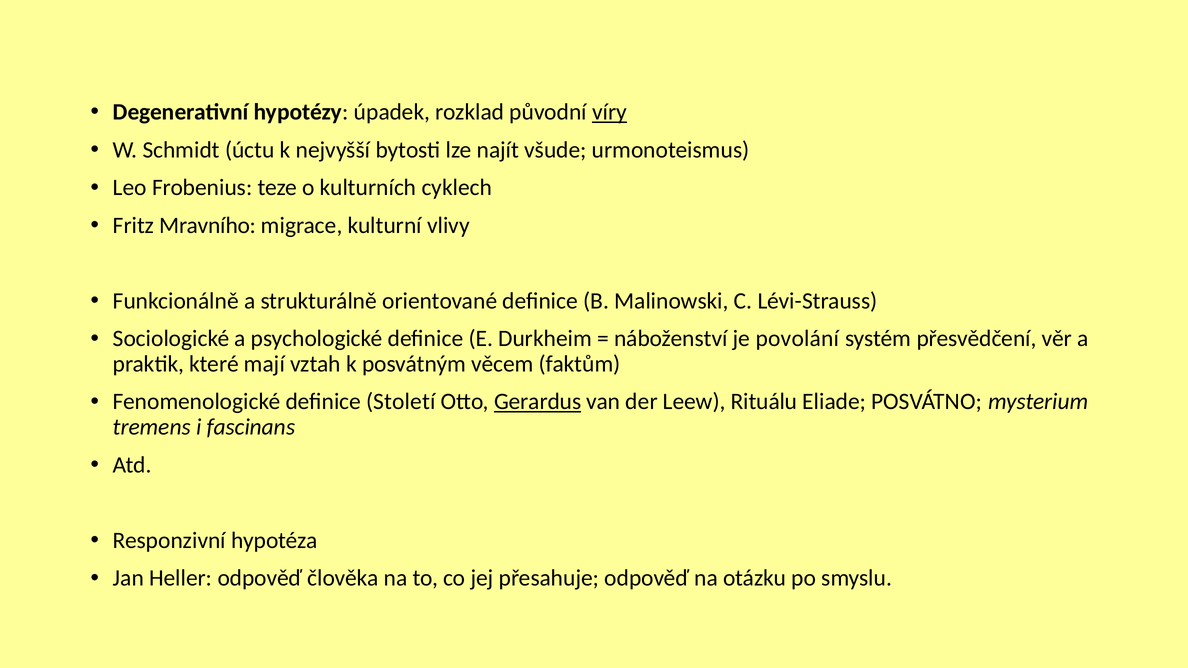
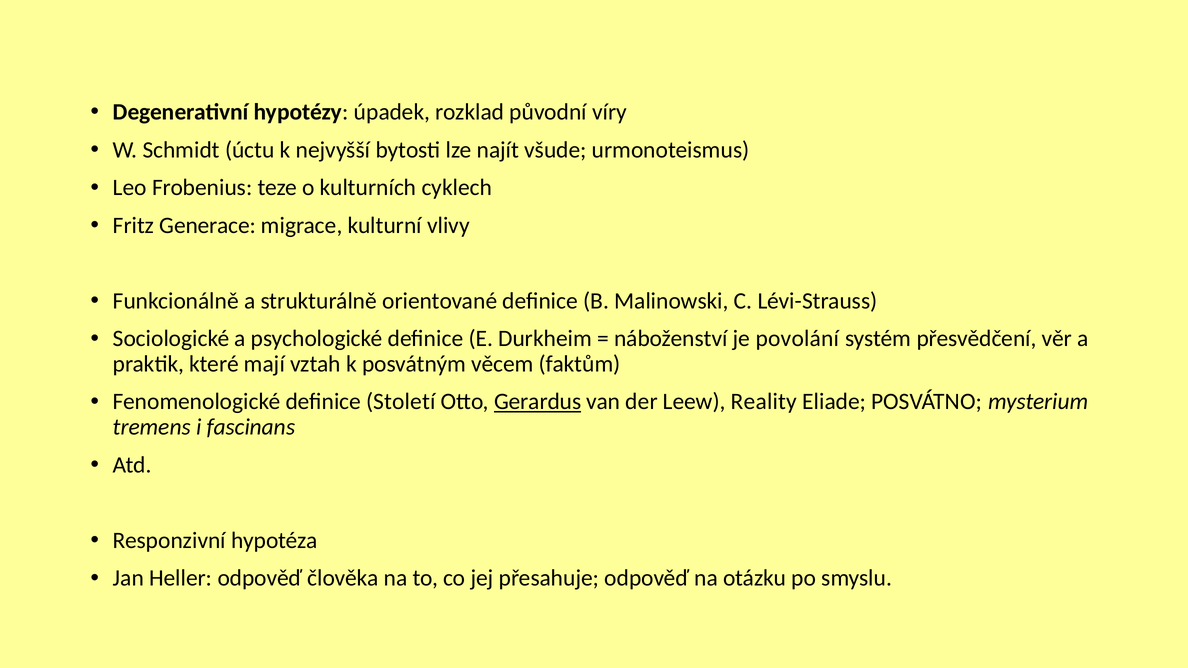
víry underline: present -> none
Mravního: Mravního -> Generace
Rituálu: Rituálu -> Reality
